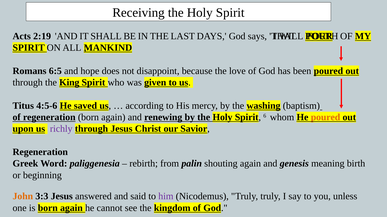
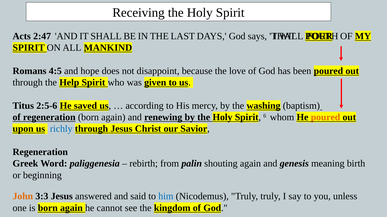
2:19: 2:19 -> 2:47
6:5: 6:5 -> 4:5
King: King -> Help
4:5-6: 4:5-6 -> 2:5-6
richly colour: purple -> blue
him colour: purple -> blue
